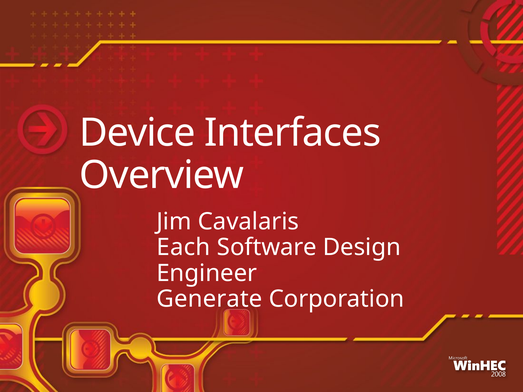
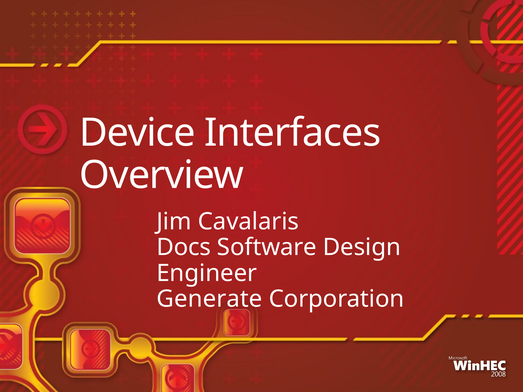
Each: Each -> Docs
